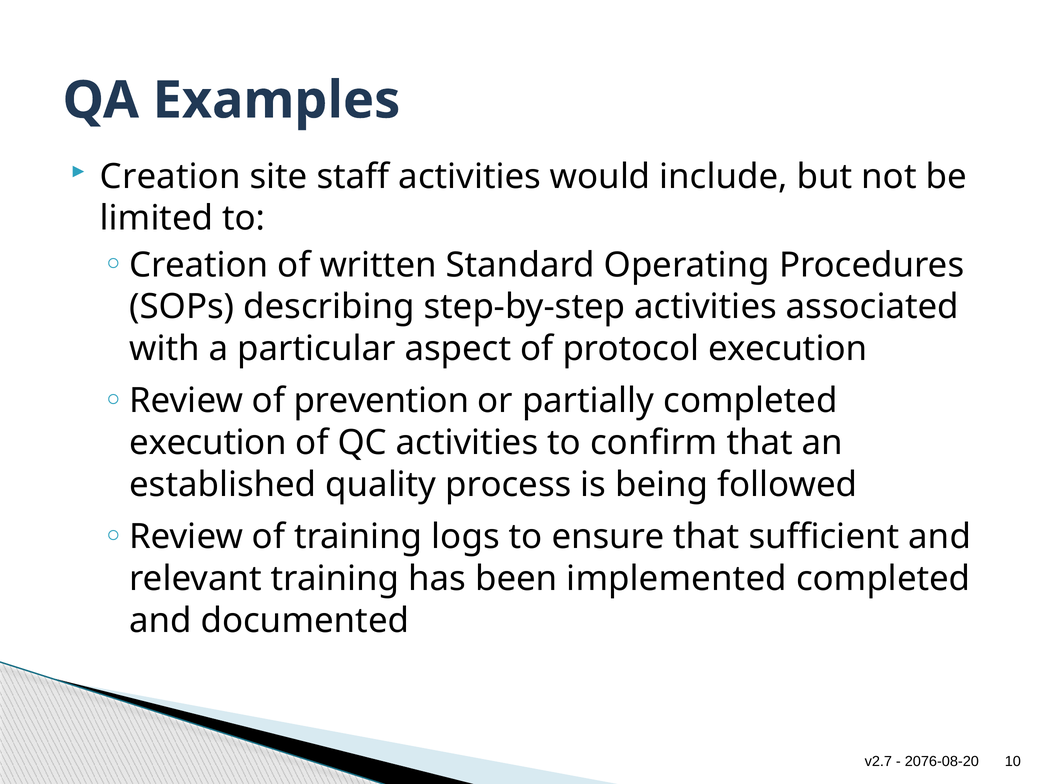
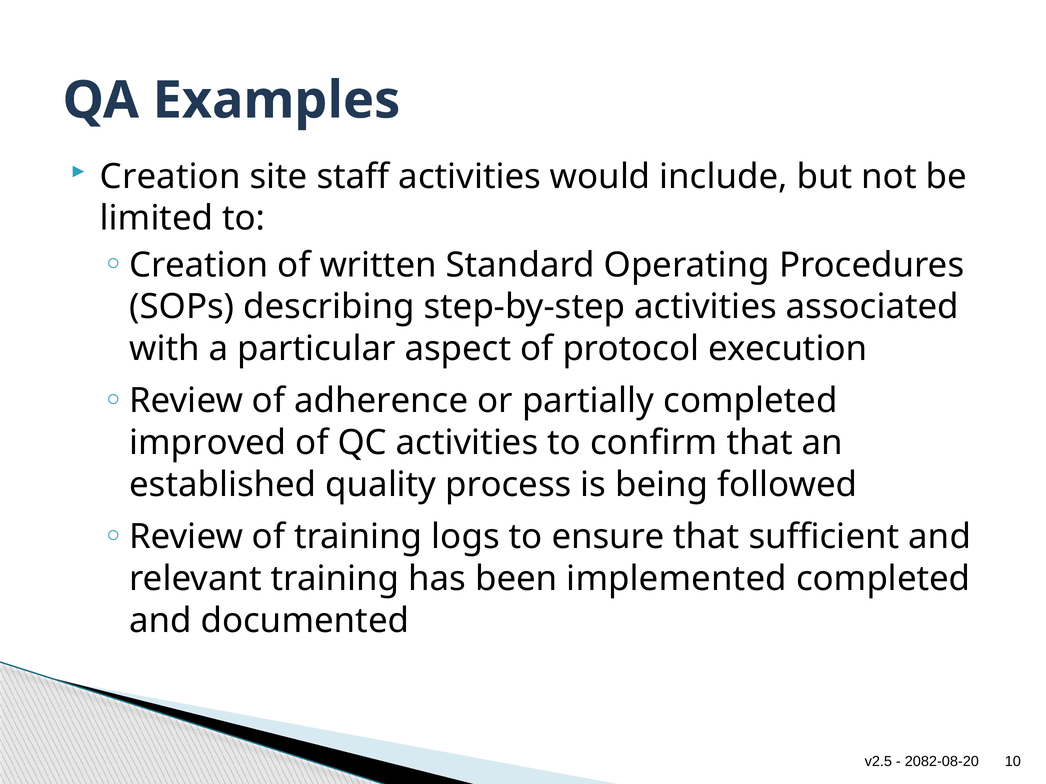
prevention: prevention -> adherence
execution at (208, 443): execution -> improved
v2.7: v2.7 -> v2.5
2076-08-20: 2076-08-20 -> 2082-08-20
